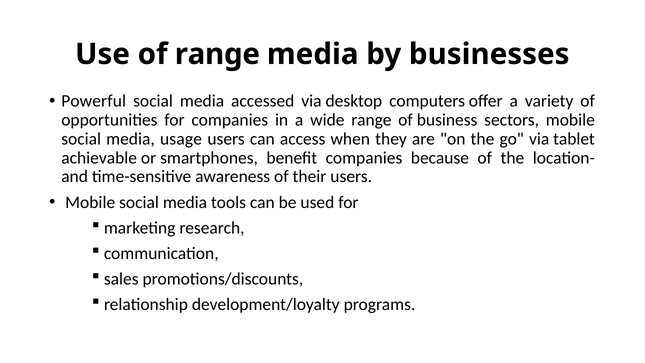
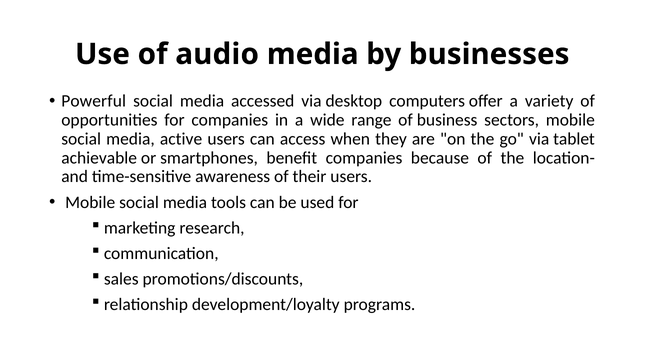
of range: range -> audio
usage: usage -> active
